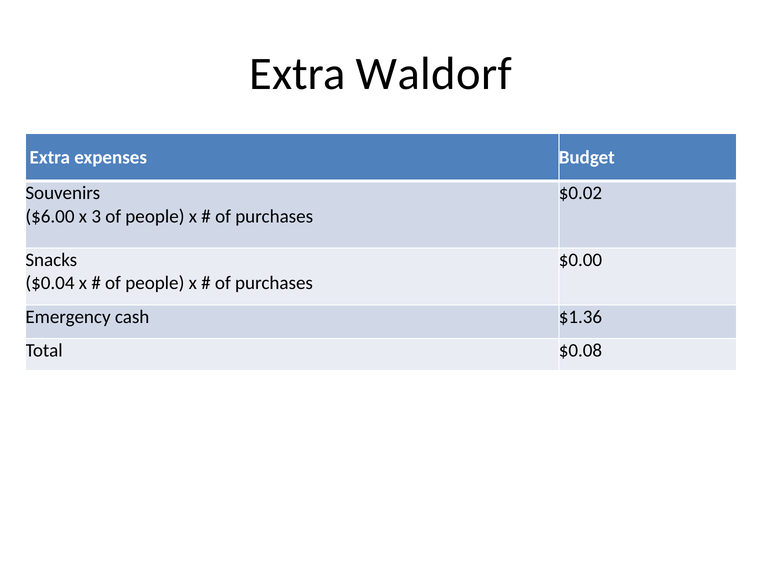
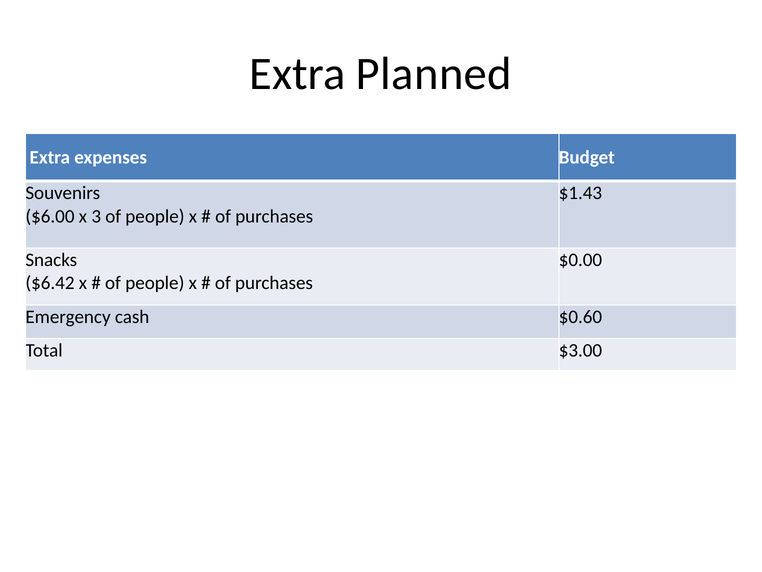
Waldorf: Waldorf -> Planned
$0.02: $0.02 -> $1.43
$0.04: $0.04 -> $6.42
$1.36: $1.36 -> $0.60
$0.08: $0.08 -> $3.00
